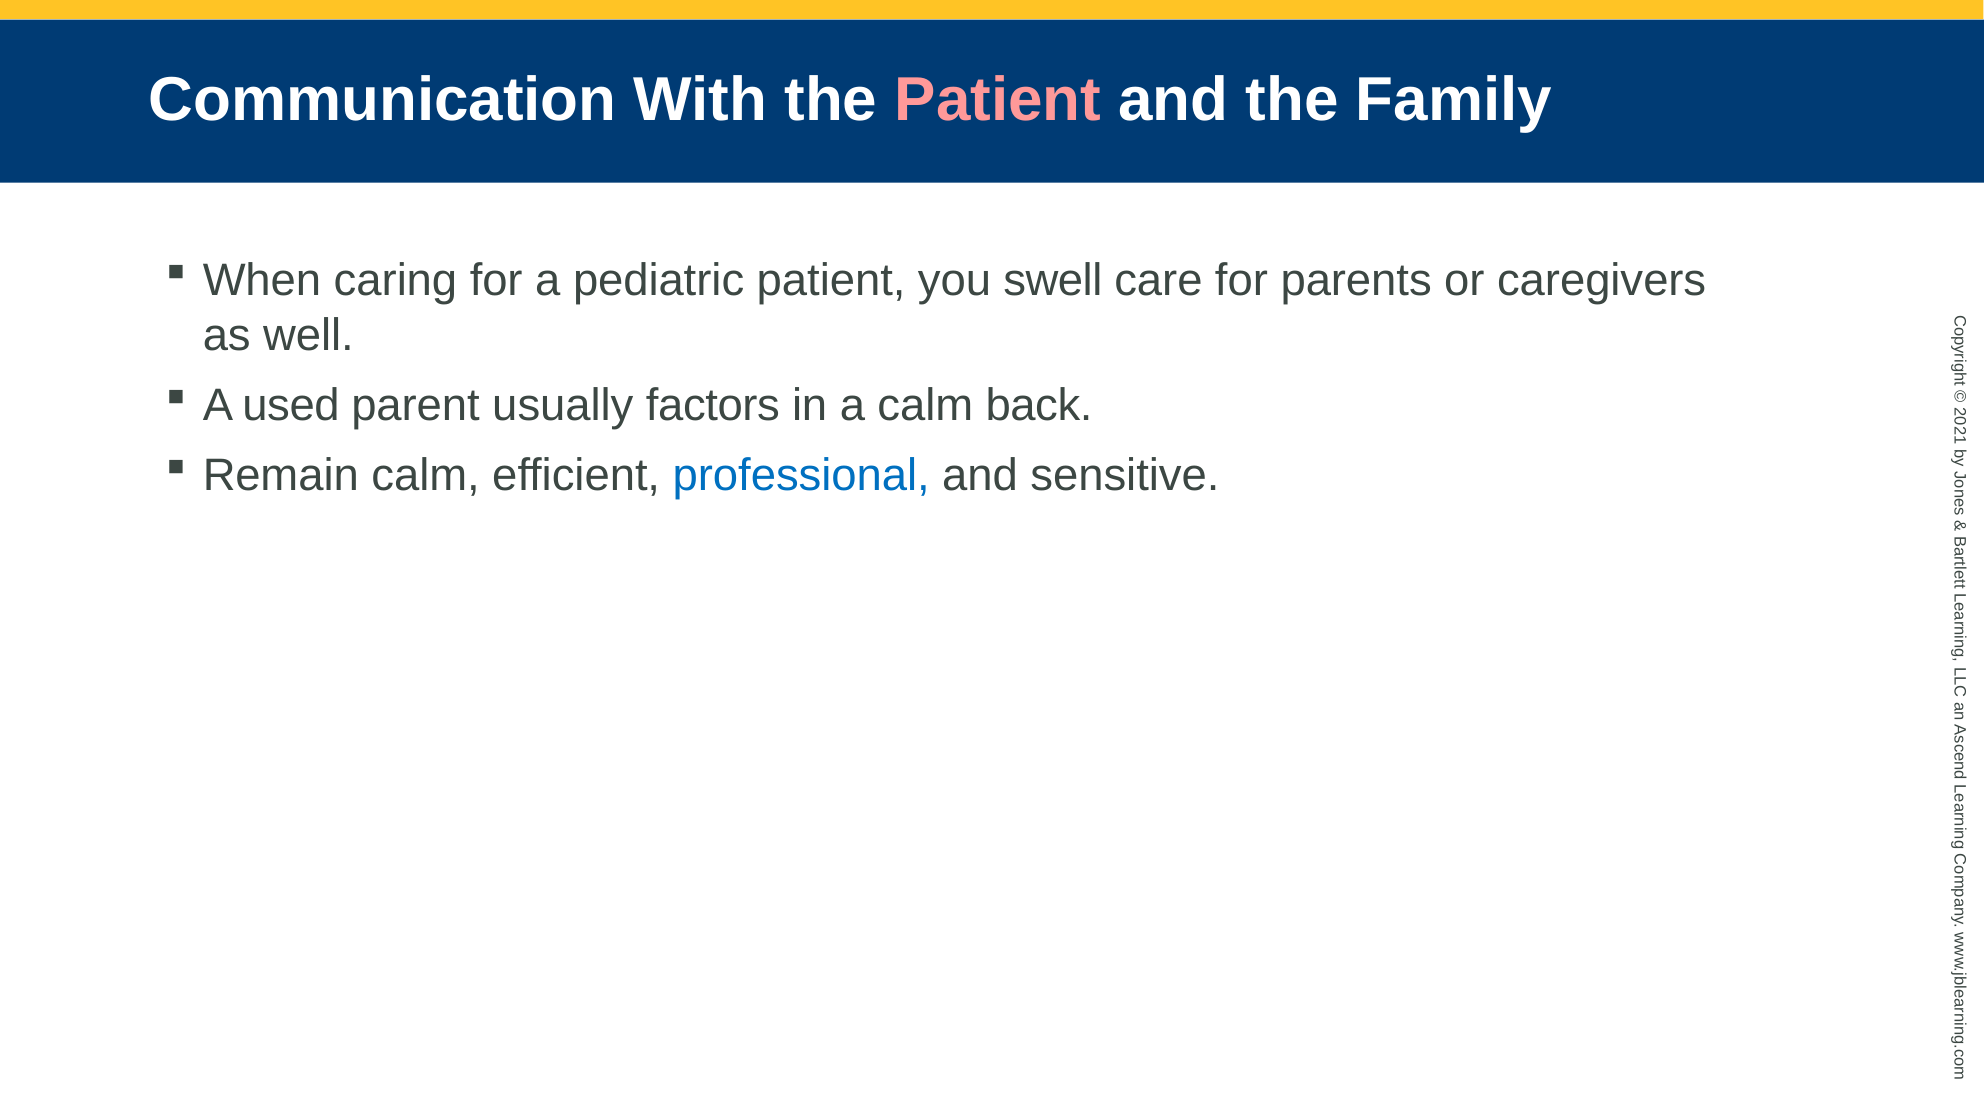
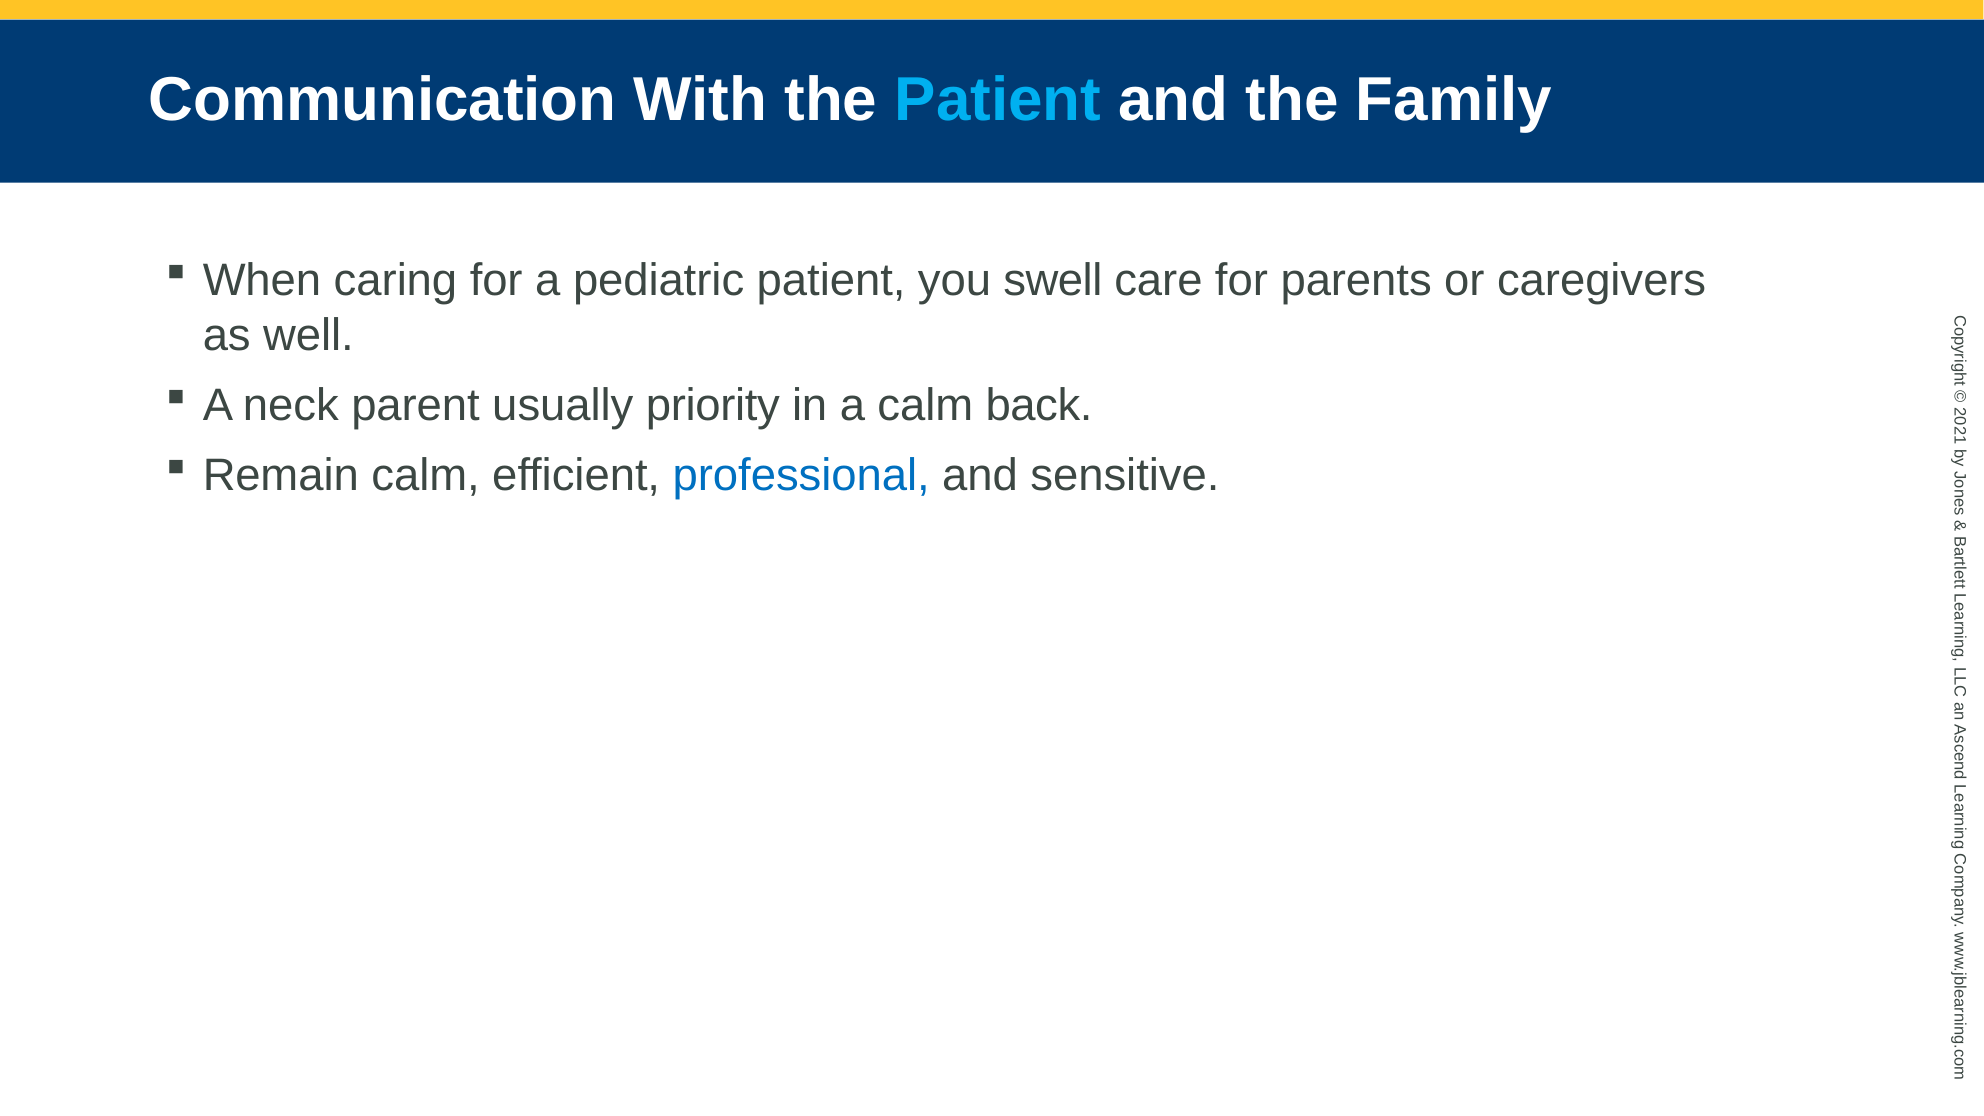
Patient at (998, 100) colour: pink -> light blue
used: used -> neck
factors: factors -> priority
